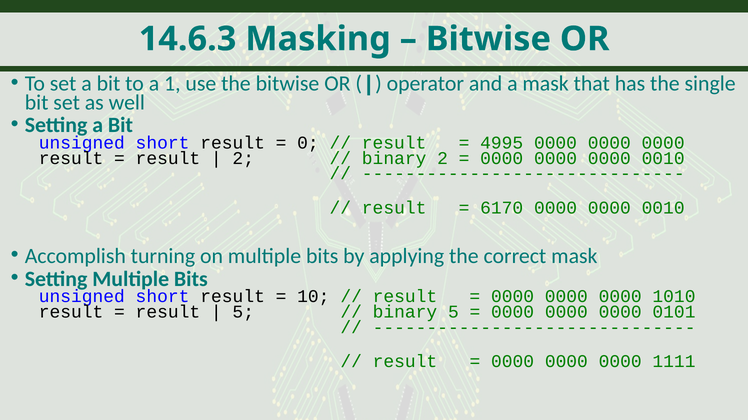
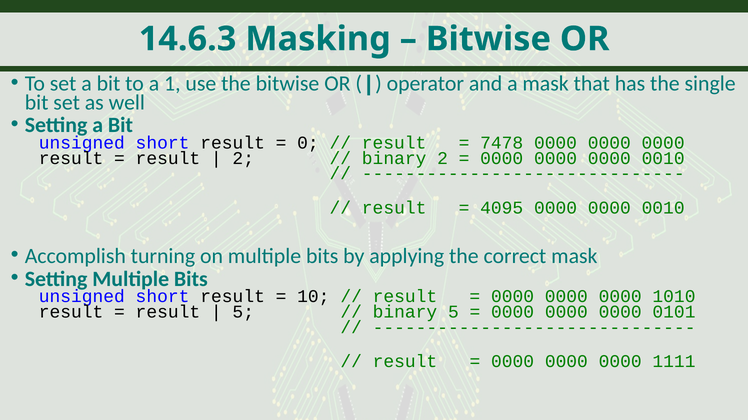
4995: 4995 -> 7478
6170: 6170 -> 4095
